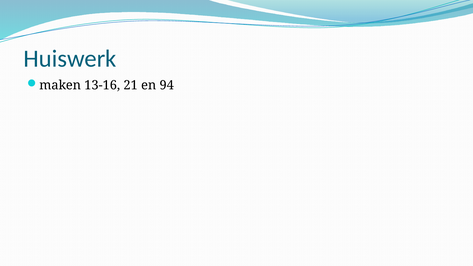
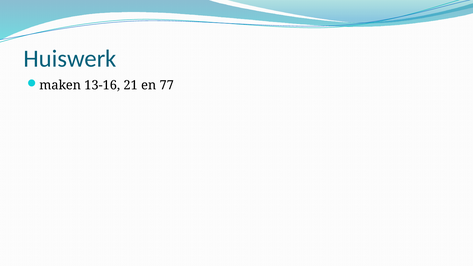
94: 94 -> 77
